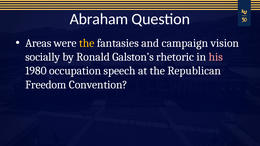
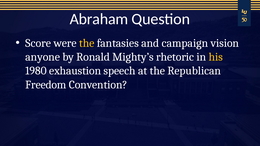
Areas: Areas -> Score
socially: socially -> anyone
Galston’s: Galston’s -> Mighty’s
his colour: pink -> yellow
occupation: occupation -> exhaustion
